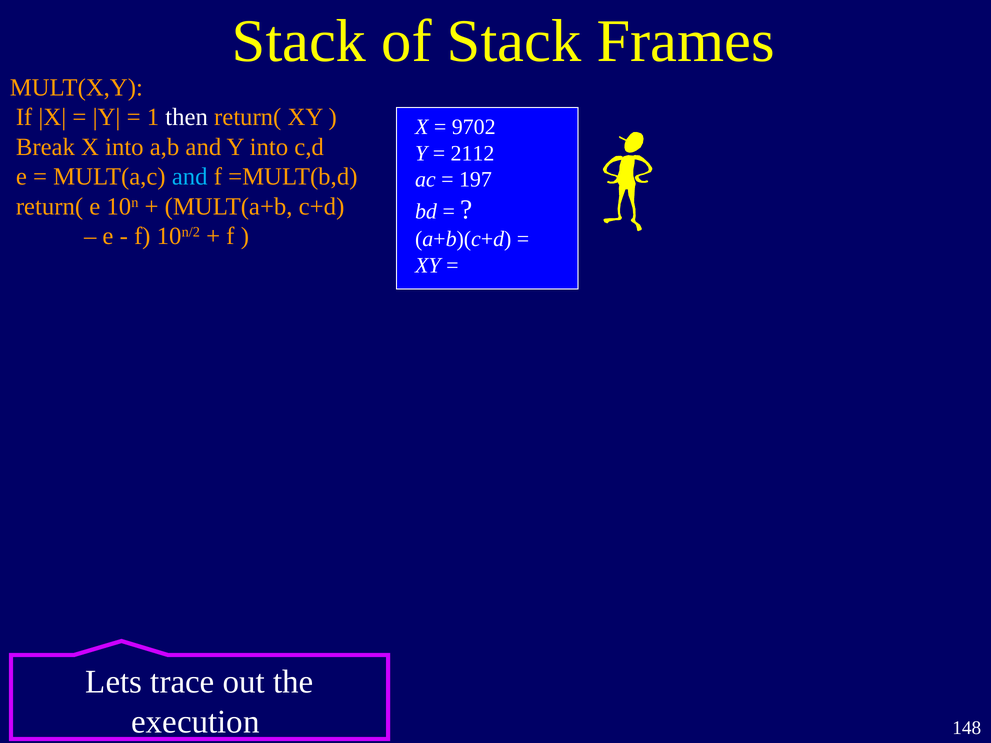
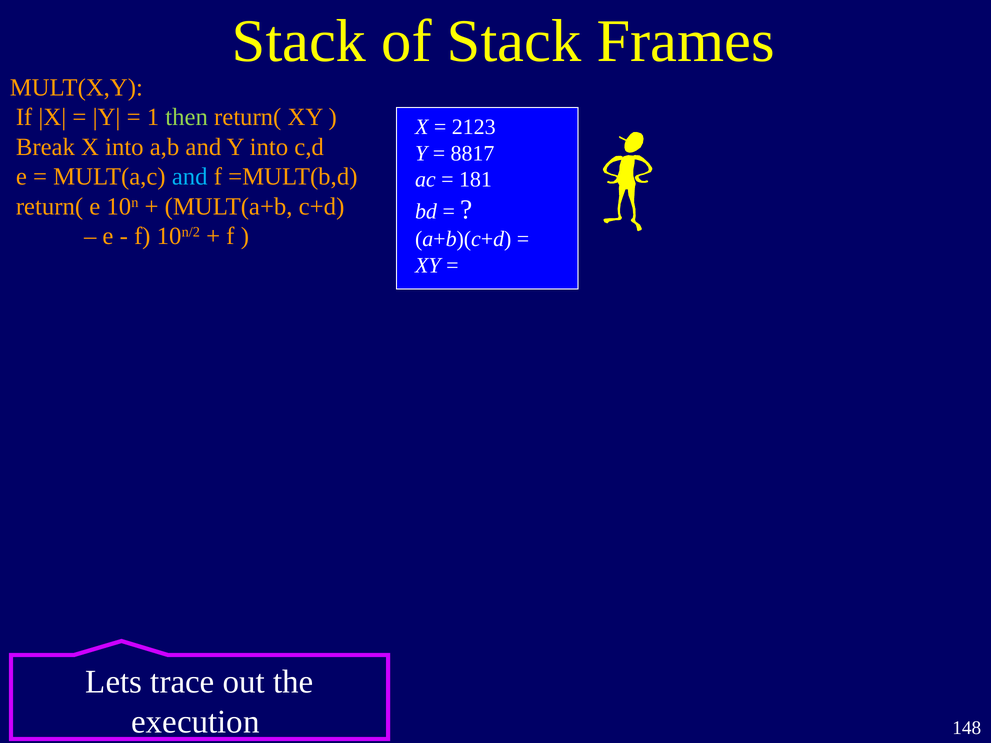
then colour: white -> light green
9702: 9702 -> 2123
2112: 2112 -> 8817
197: 197 -> 181
